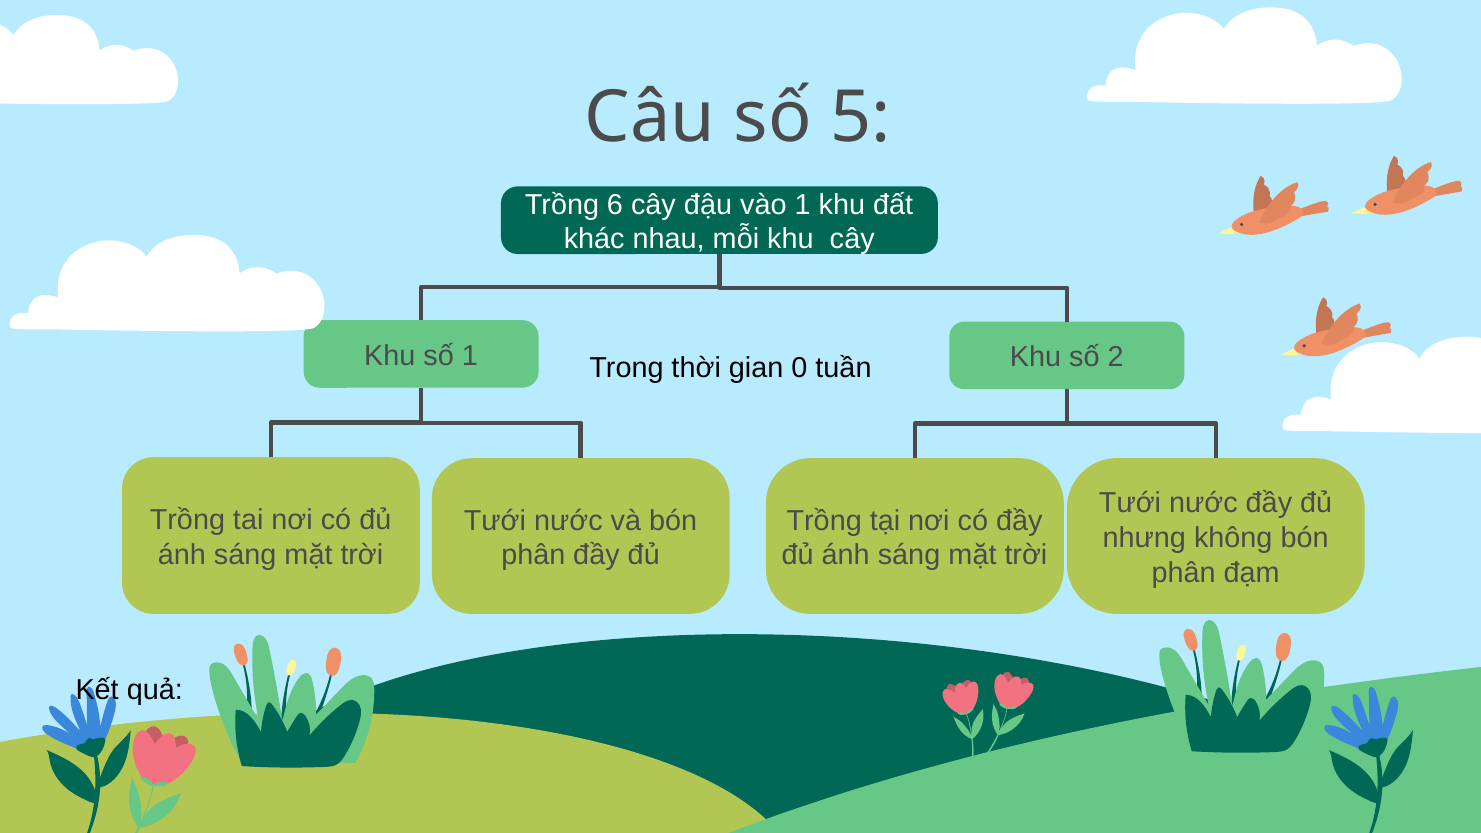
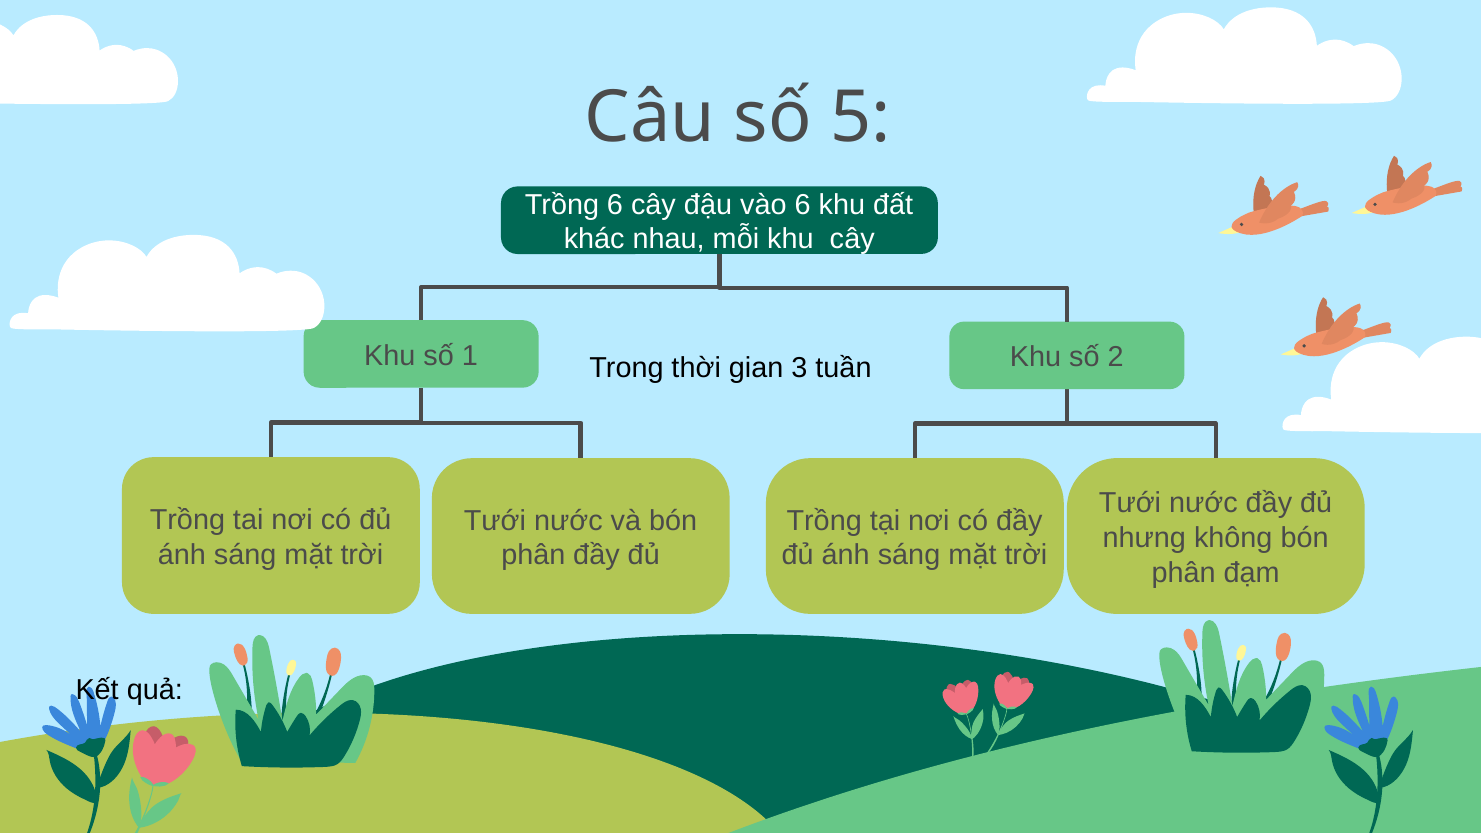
vào 1: 1 -> 6
0: 0 -> 3
